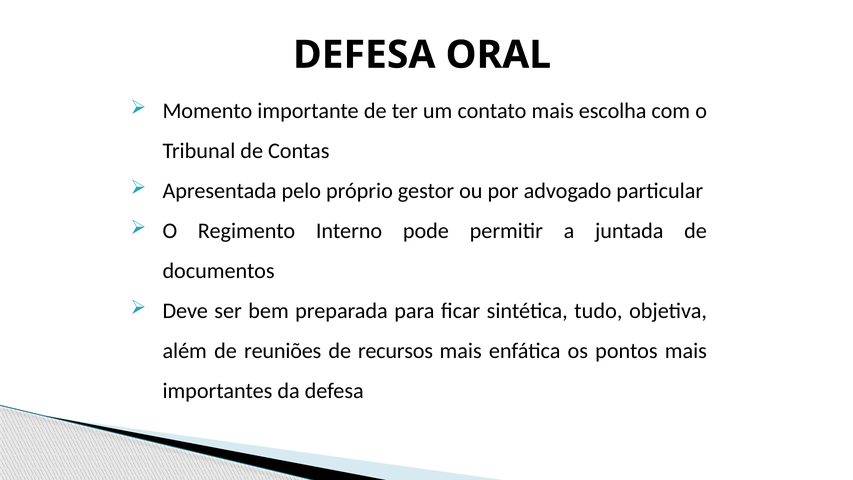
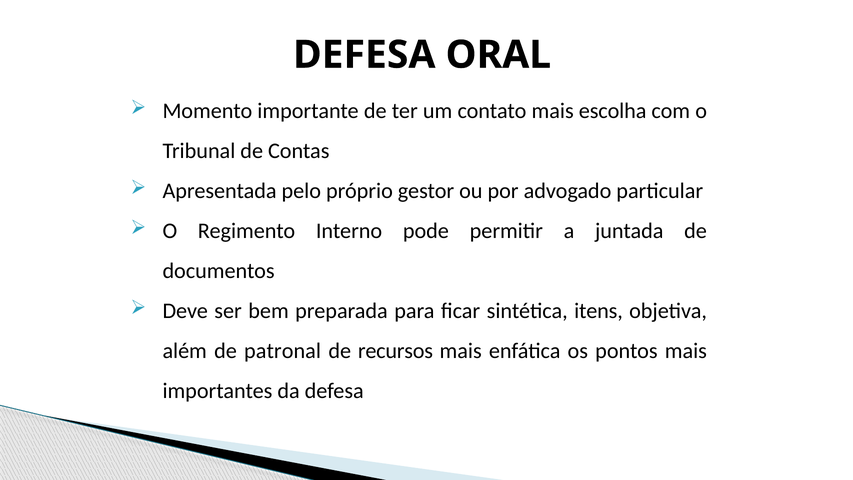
tudo: tudo -> itens
reuniões: reuniões -> patronal
